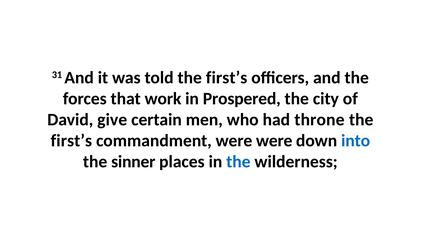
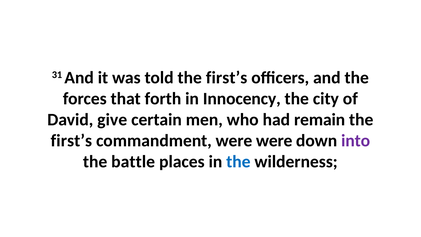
work: work -> forth
Prospered: Prospered -> Innocency
throne: throne -> remain
into colour: blue -> purple
sinner: sinner -> battle
